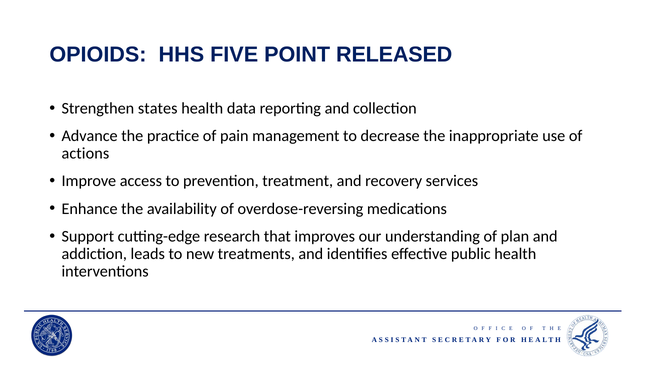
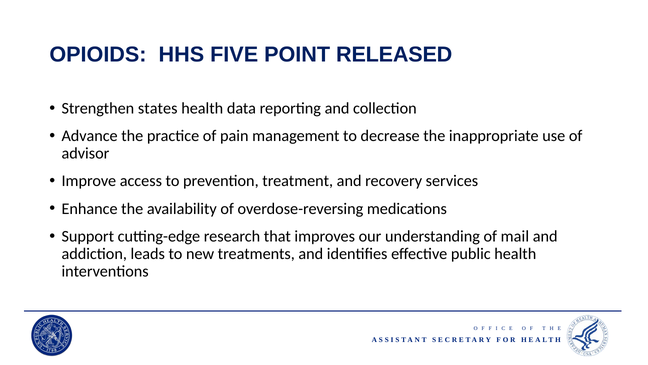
actions: actions -> advisor
plan: plan -> mail
